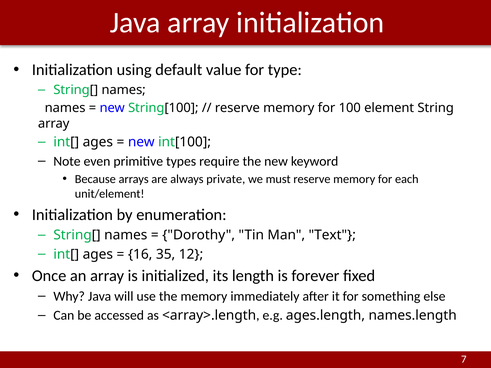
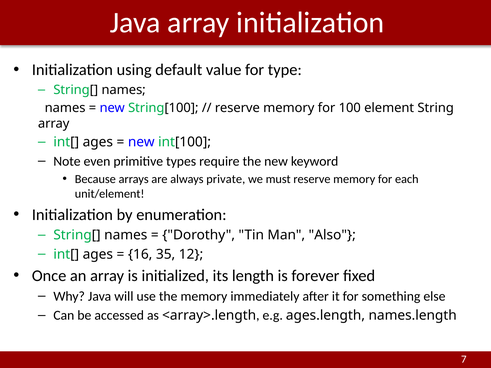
Text: Text -> Also
